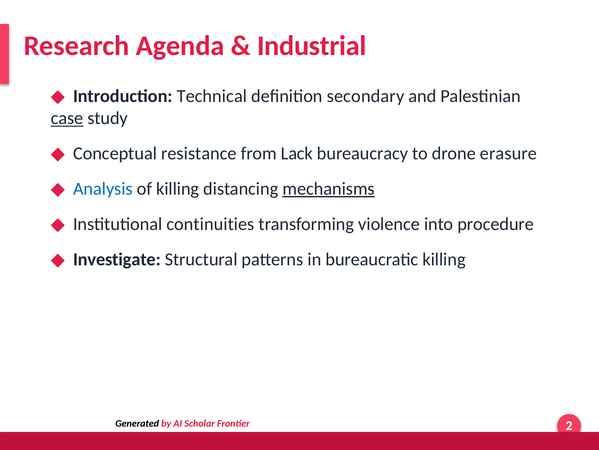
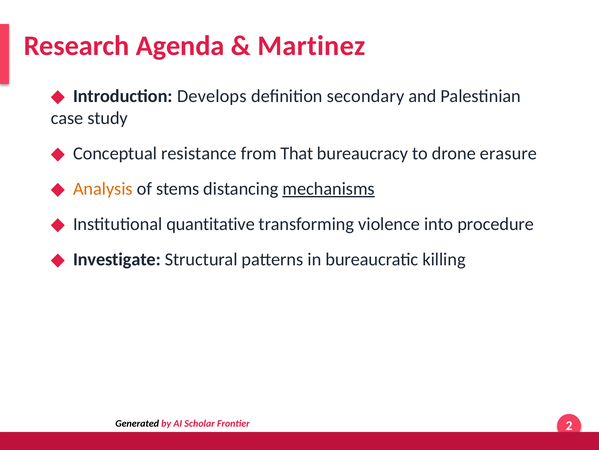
Industrial: Industrial -> Martinez
Technical: Technical -> Develops
case underline: present -> none
Lack: Lack -> That
Analysis colour: blue -> orange
of killing: killing -> stems
continuities: continuities -> quantitative
